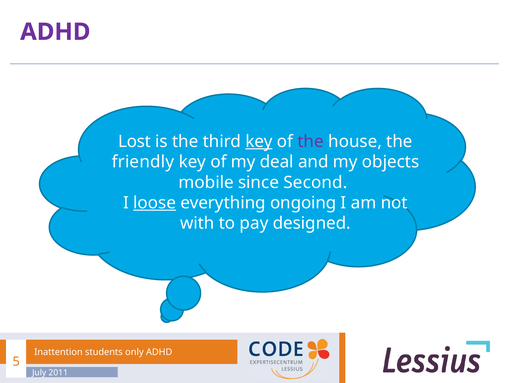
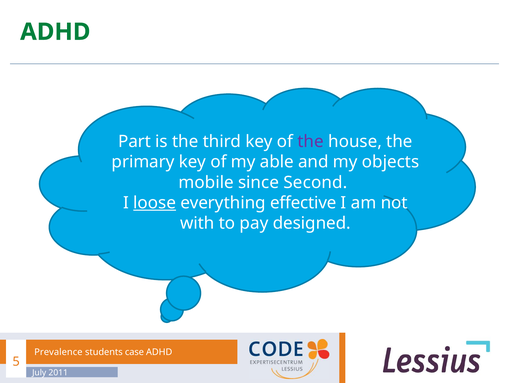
ADHD at (55, 32) colour: purple -> green
Lost: Lost -> Part
key at (259, 142) underline: present -> none
friendly: friendly -> primary
deal: deal -> able
ongoing: ongoing -> effective
Inattention: Inattention -> Prevalence
only: only -> case
